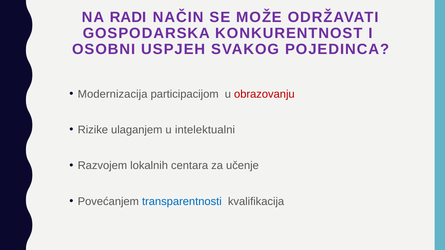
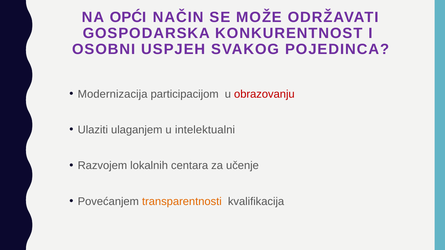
RADI: RADI -> OPĆI
Rizike: Rizike -> Ulaziti
transparentnosti colour: blue -> orange
